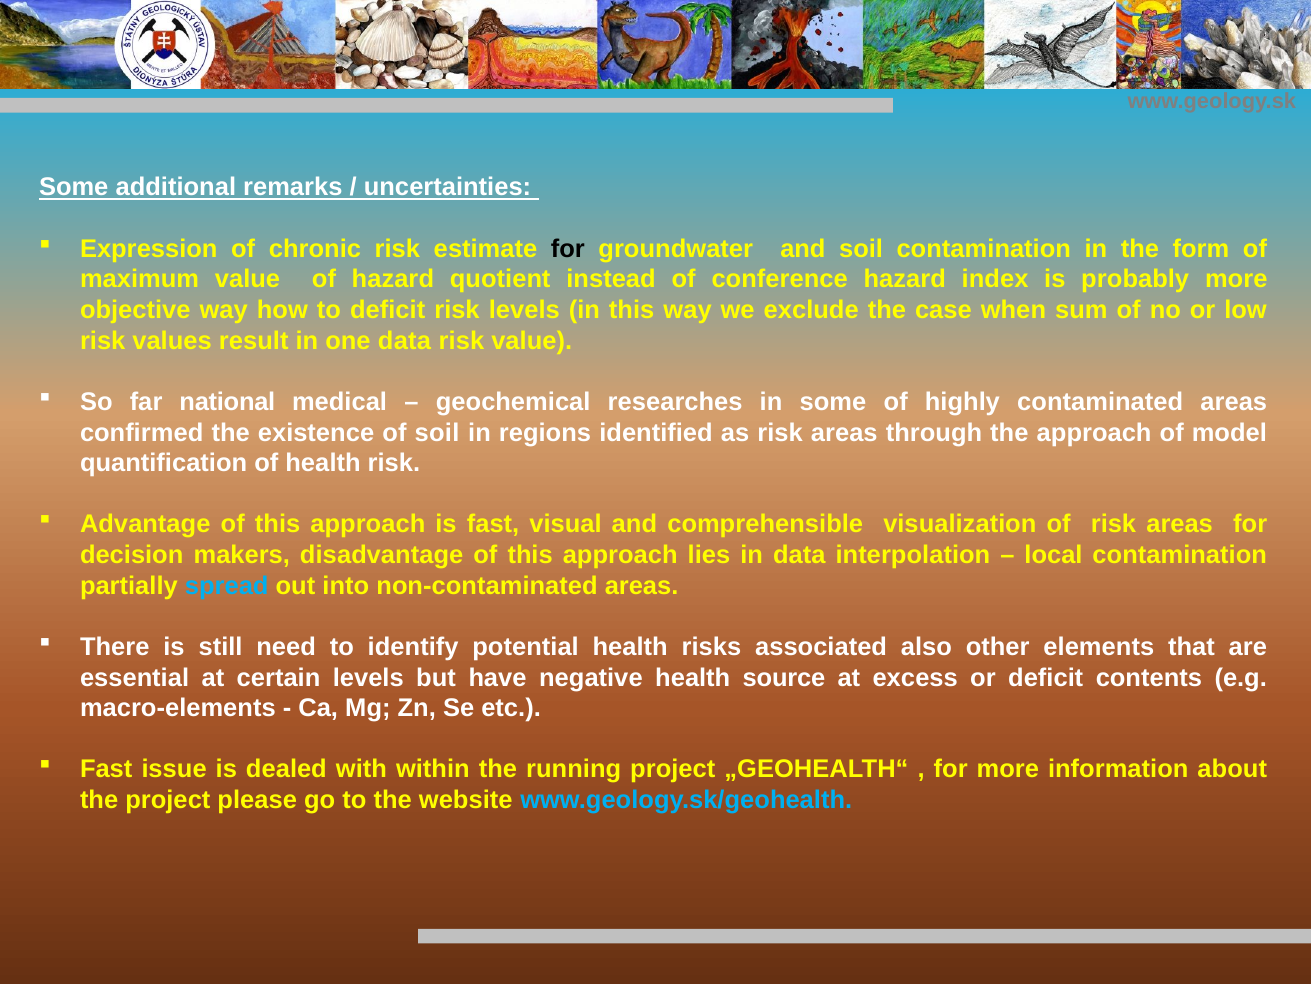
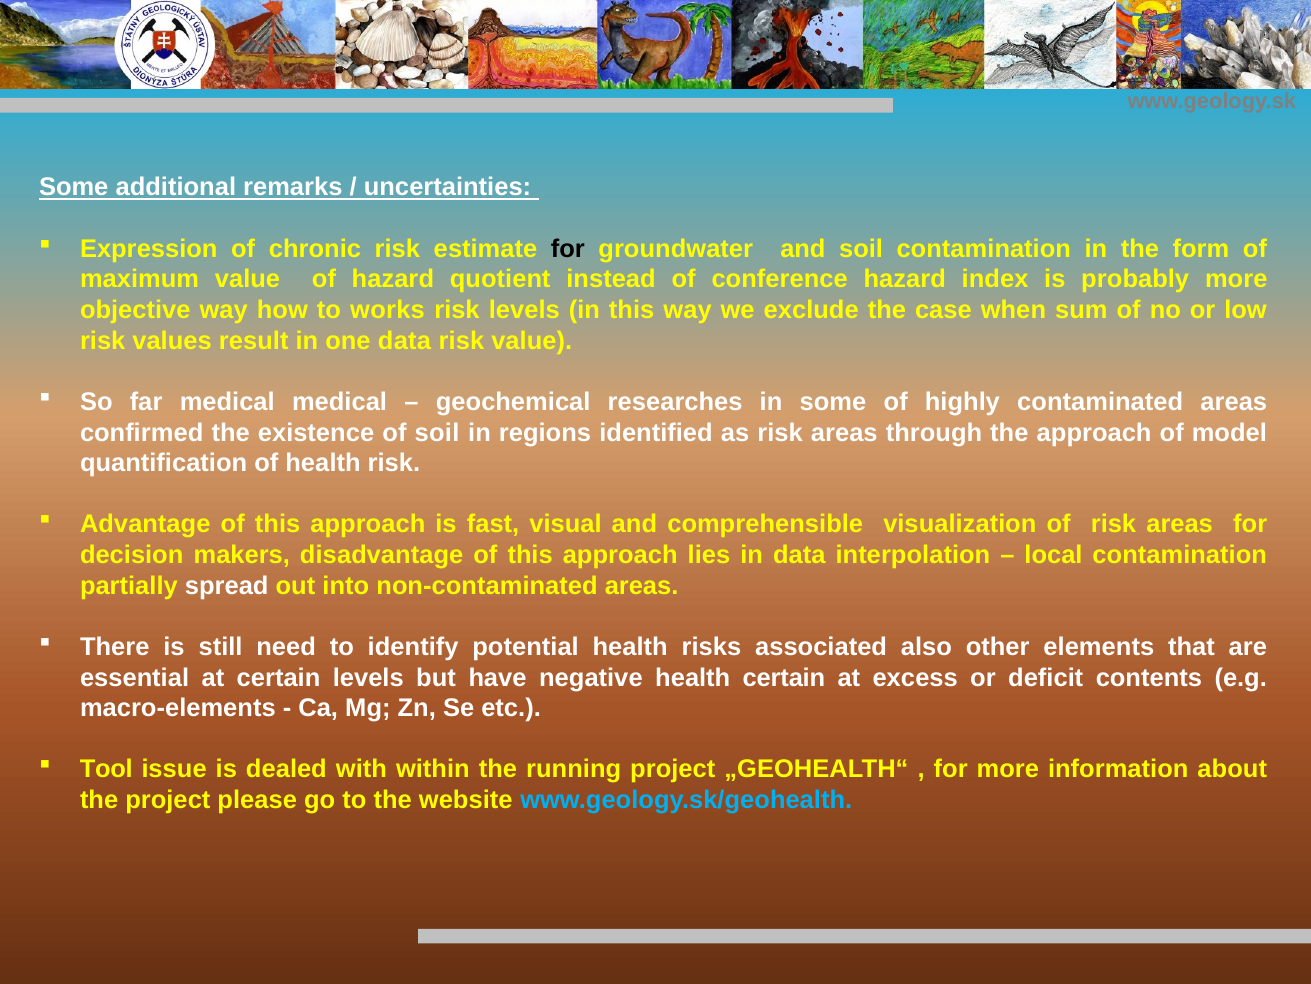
to deficit: deficit -> works
far national: national -> medical
spread colour: light blue -> white
health source: source -> certain
Fast at (106, 769): Fast -> Tool
